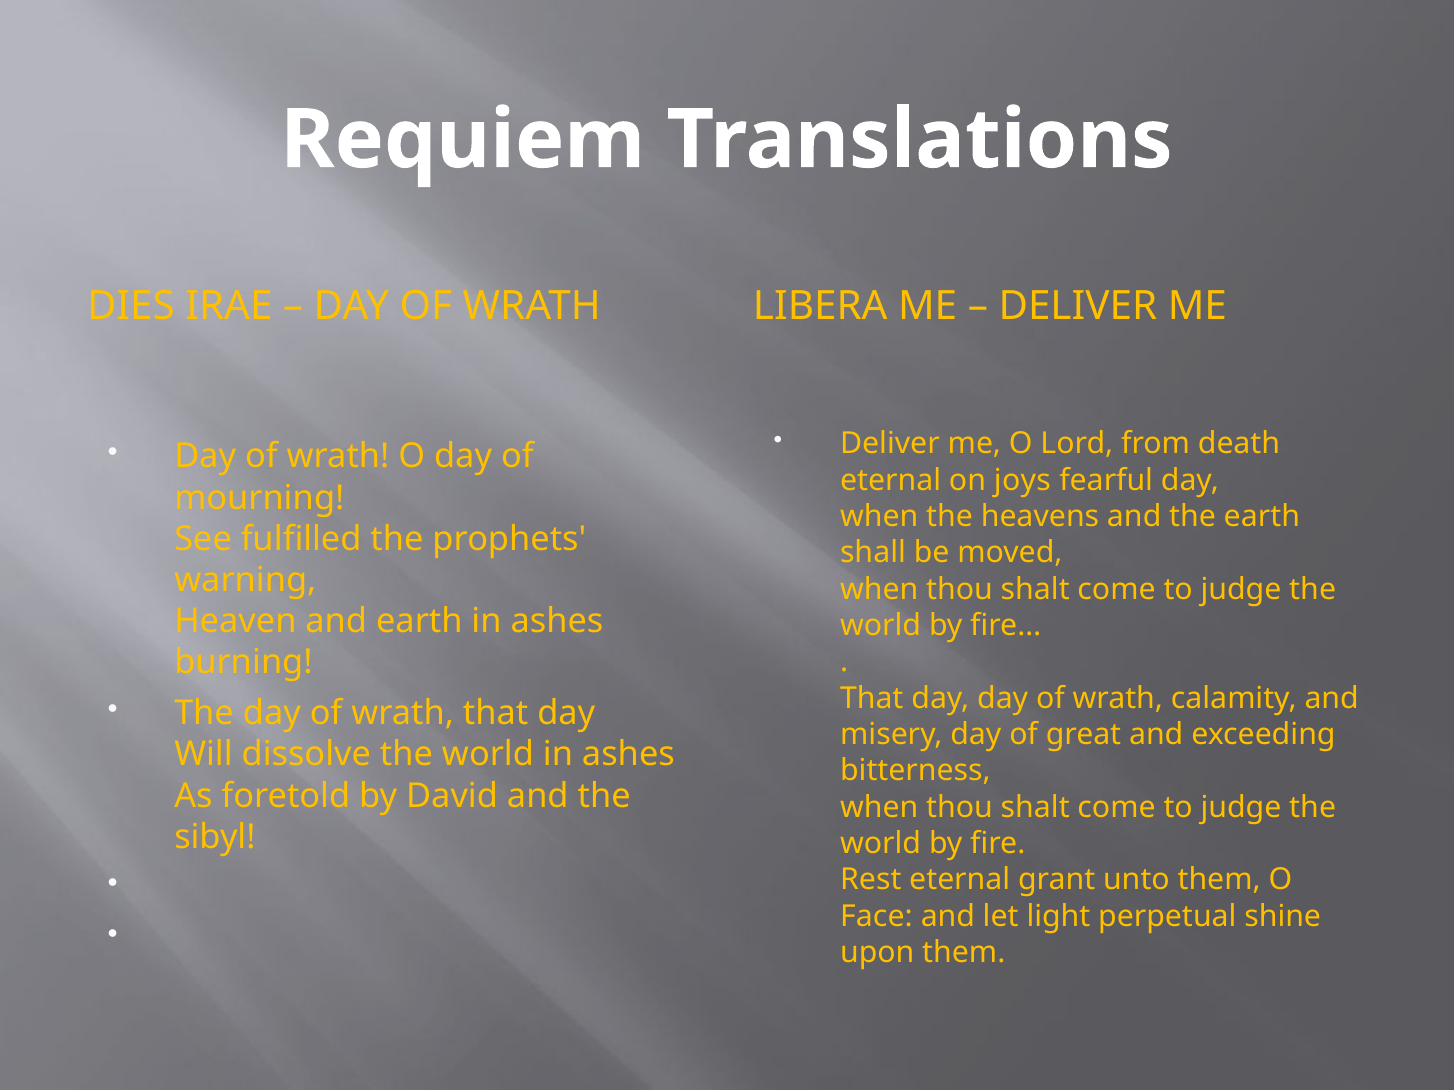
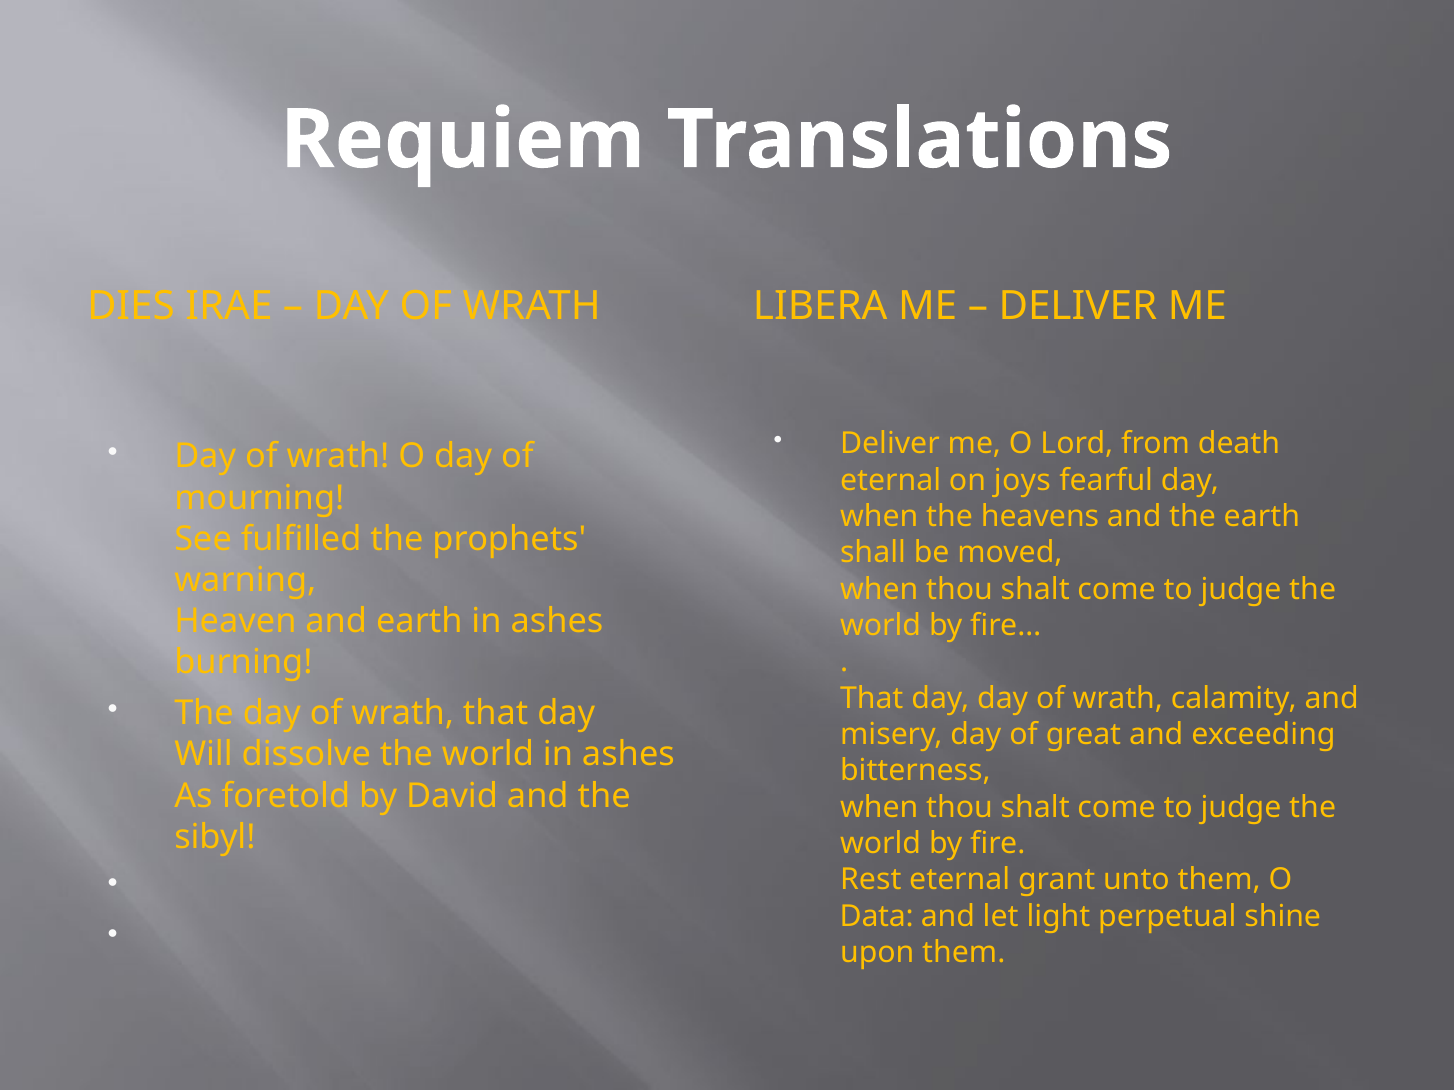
Face: Face -> Data
